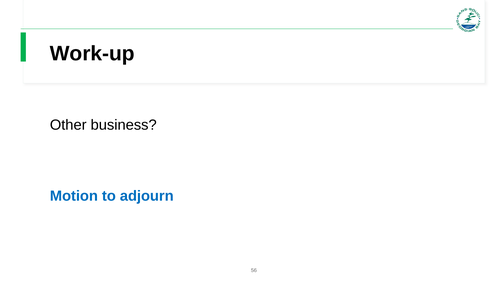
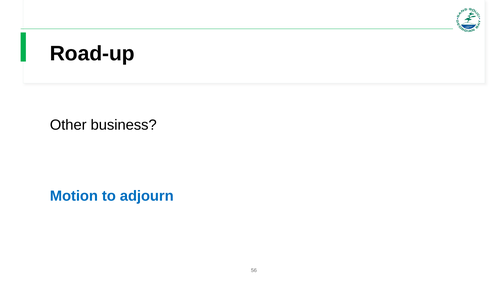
Work-up: Work-up -> Road-up
